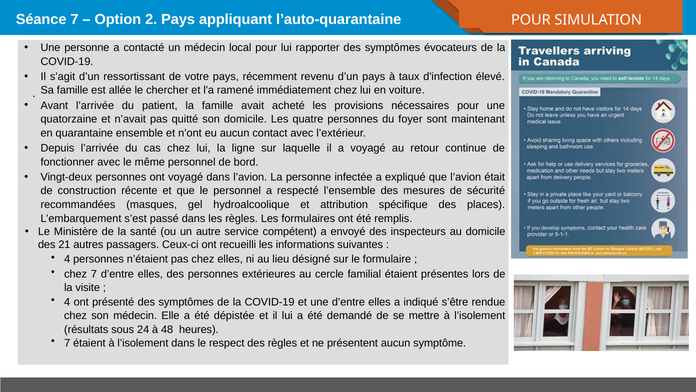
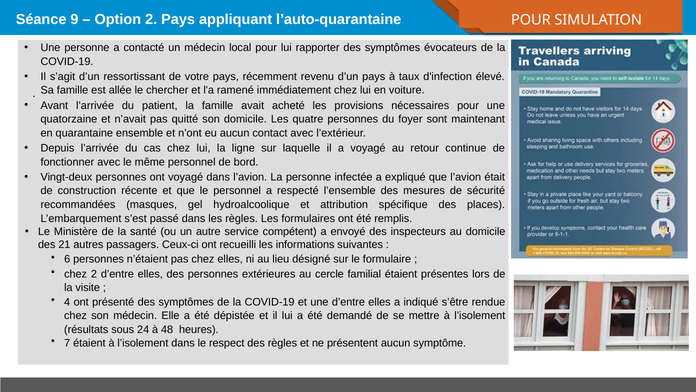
Séance 7: 7 -> 9
4 at (67, 259): 4 -> 6
chez 7: 7 -> 2
